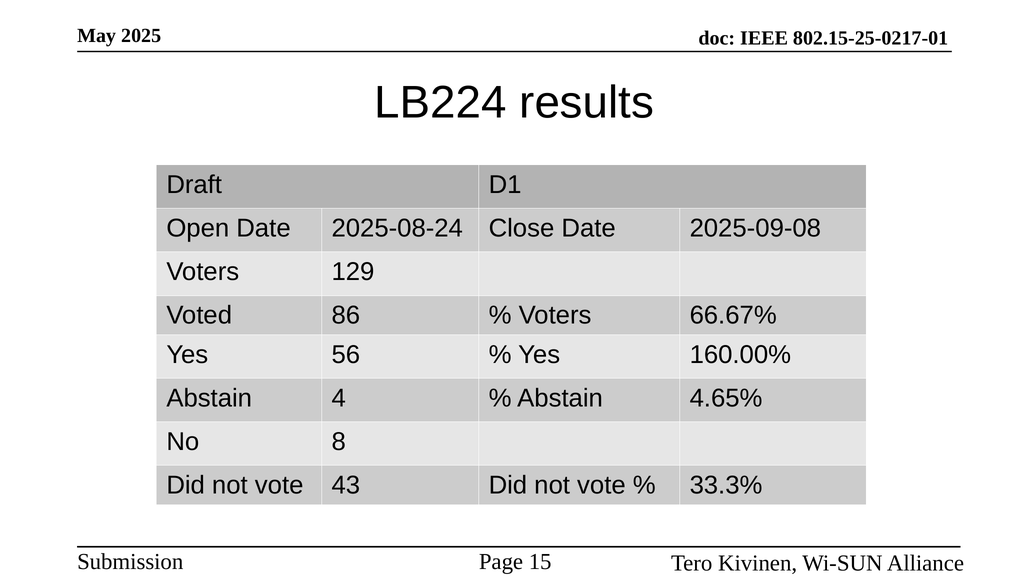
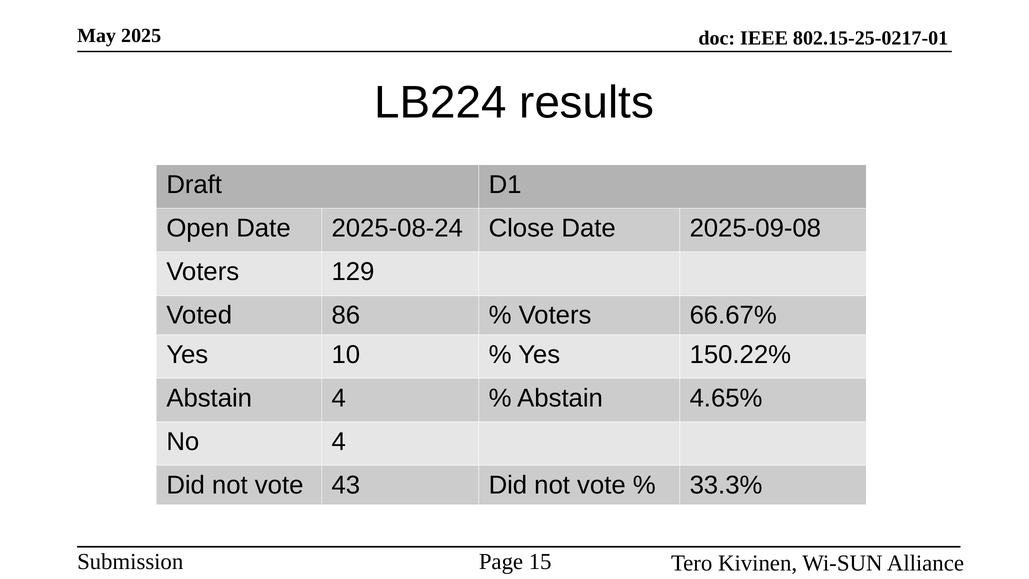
56: 56 -> 10
160.00%: 160.00% -> 150.22%
No 8: 8 -> 4
